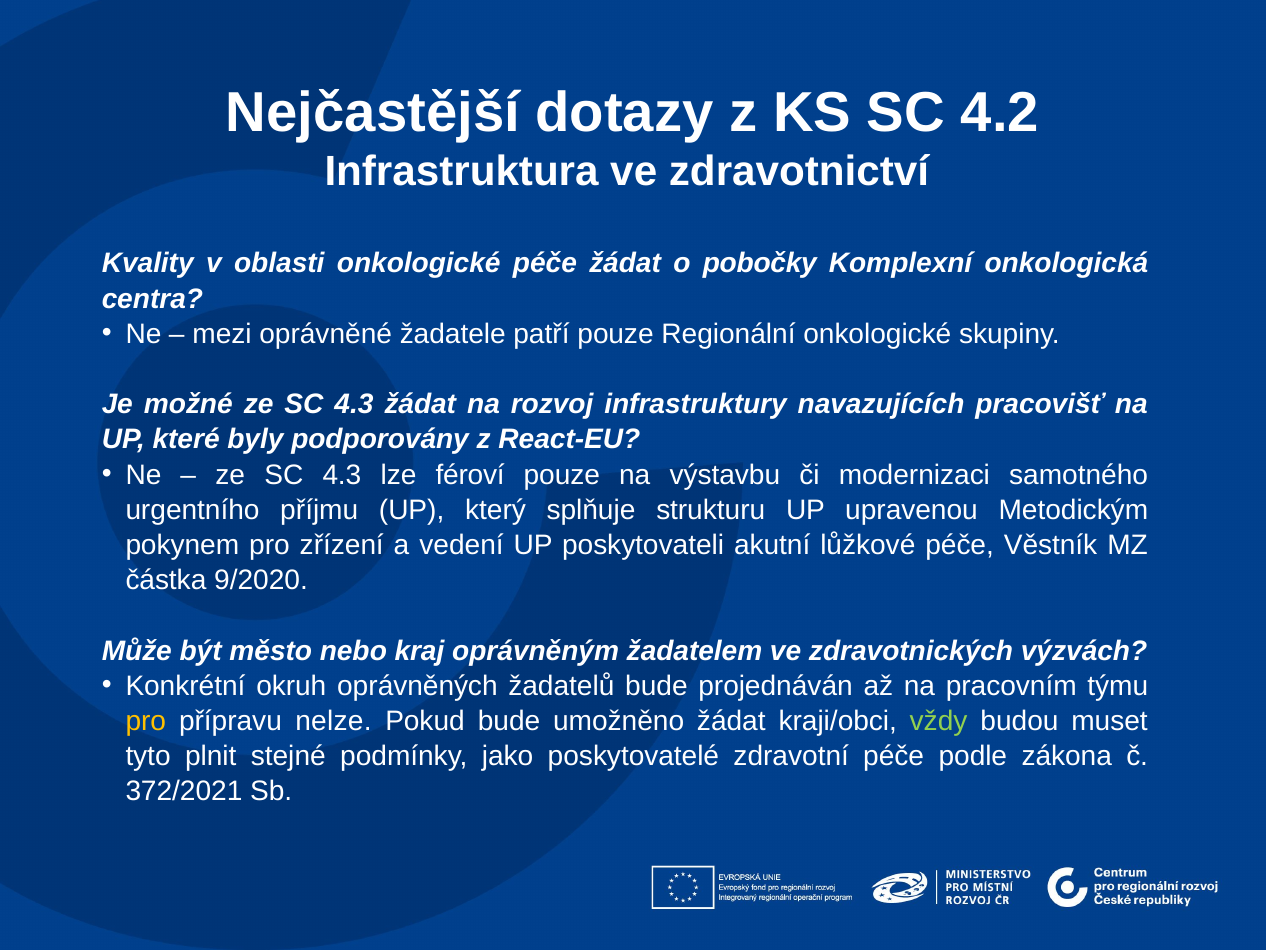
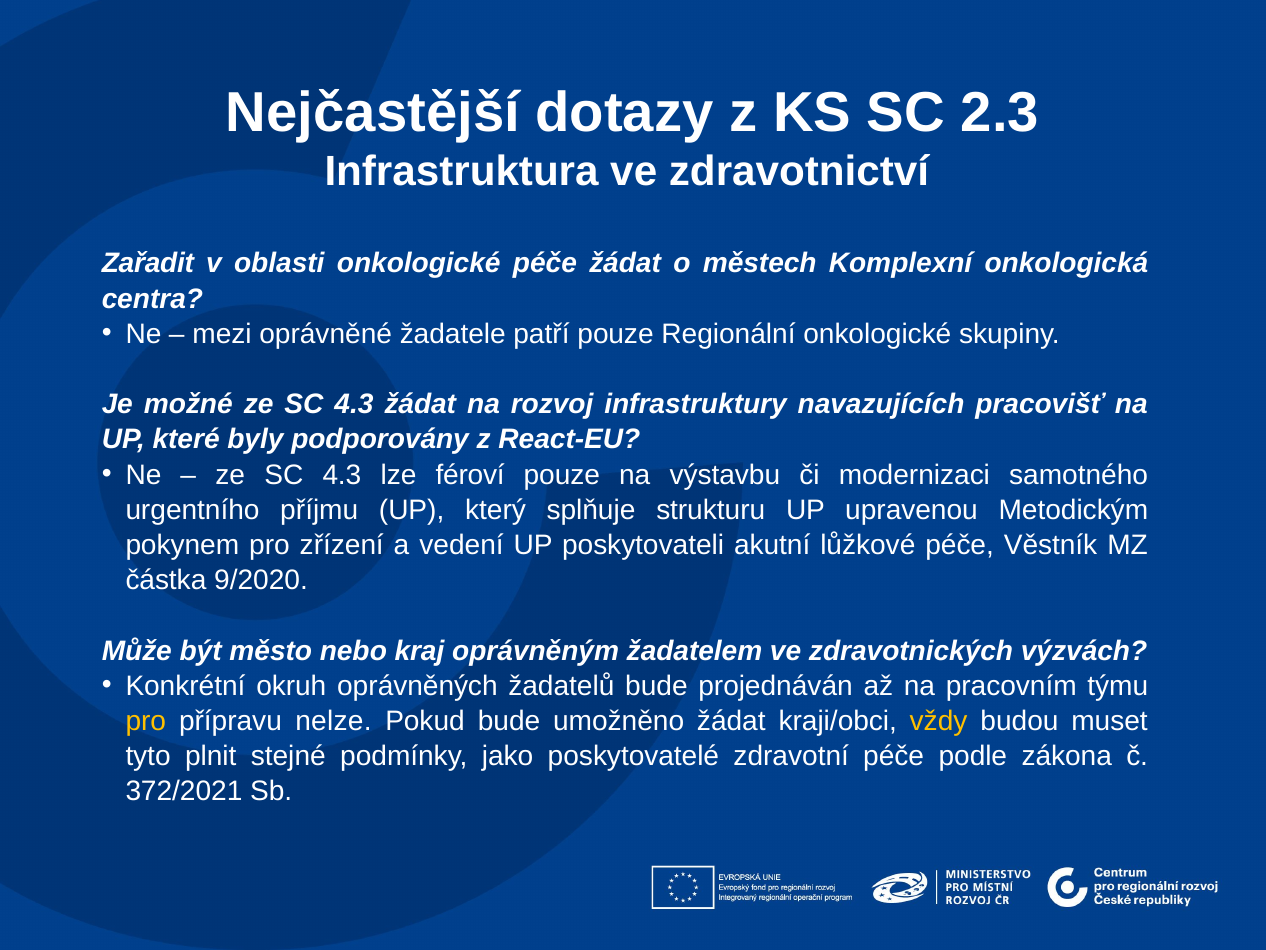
4.2: 4.2 -> 2.3
Kvality: Kvality -> Zařadit
pobočky: pobočky -> městech
vždy colour: light green -> yellow
